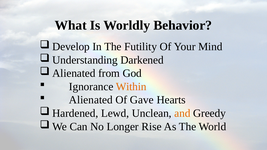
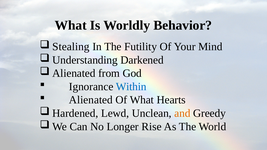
Develop: Develop -> Stealing
Within colour: orange -> blue
Of Gave: Gave -> What
